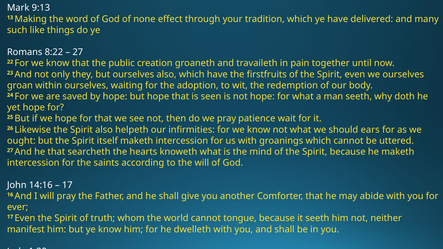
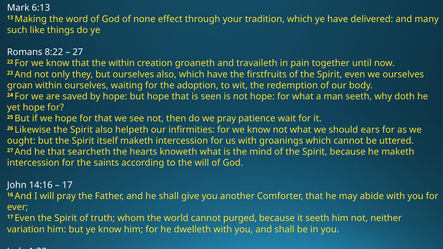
9:13: 9:13 -> 6:13
the public: public -> within
tongue: tongue -> purged
manifest: manifest -> variation
